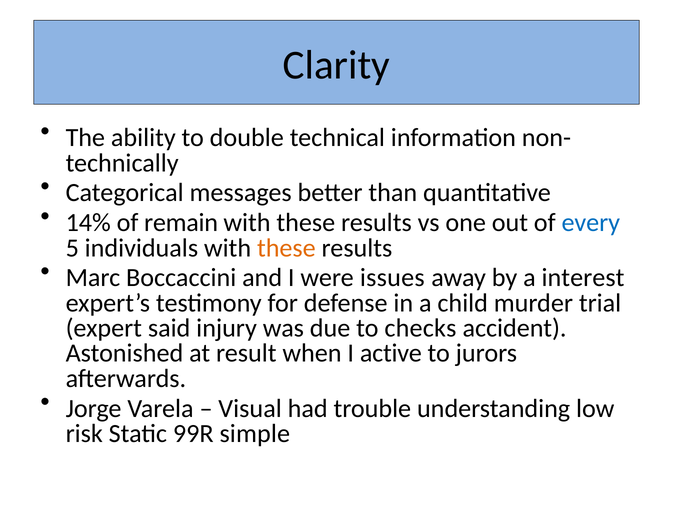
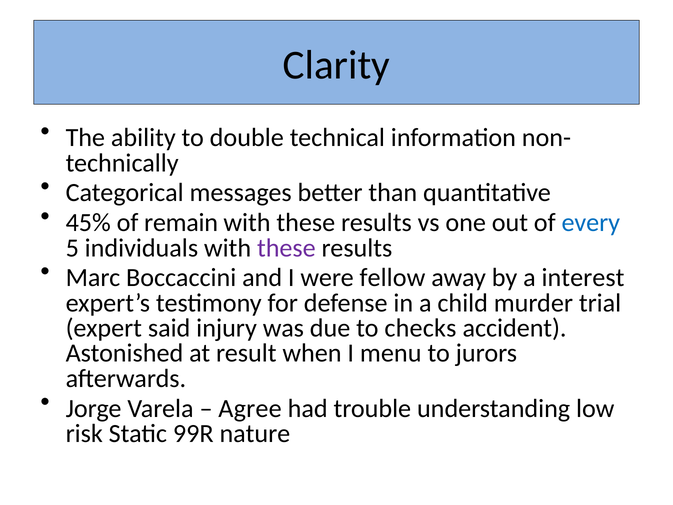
14%: 14% -> 45%
these at (286, 248) colour: orange -> purple
issues: issues -> fellow
active: active -> menu
Visual: Visual -> Agree
simple: simple -> nature
